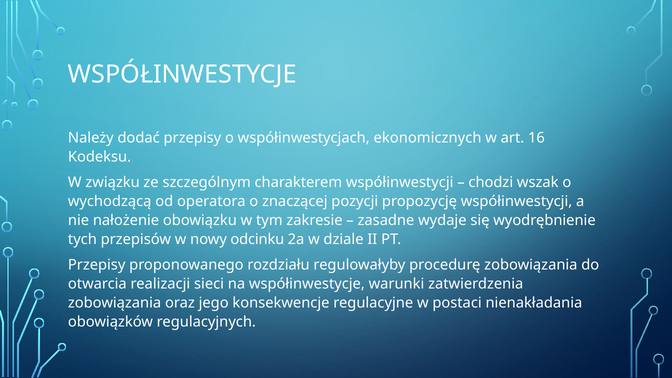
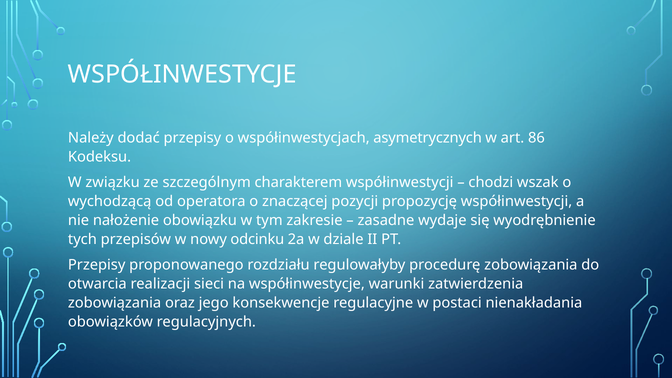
ekonomicznych: ekonomicznych -> asymetrycznych
16: 16 -> 86
